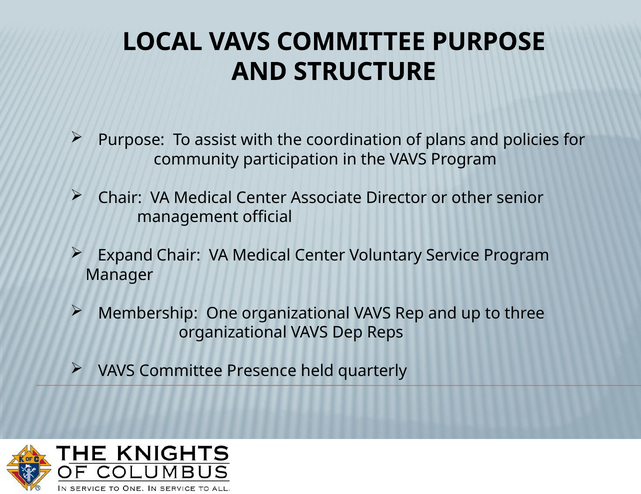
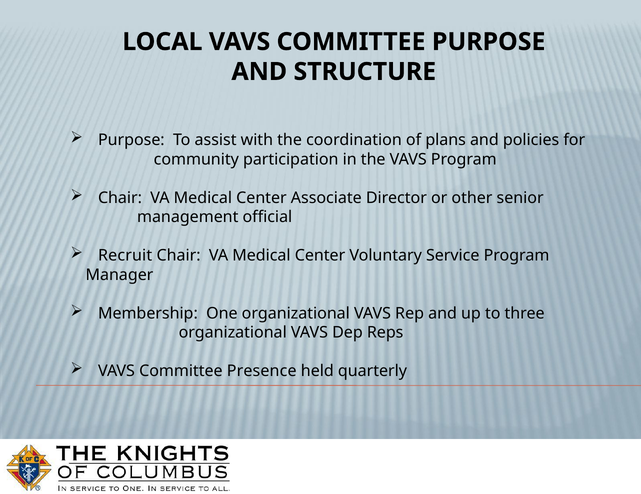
Expand: Expand -> Recruit
